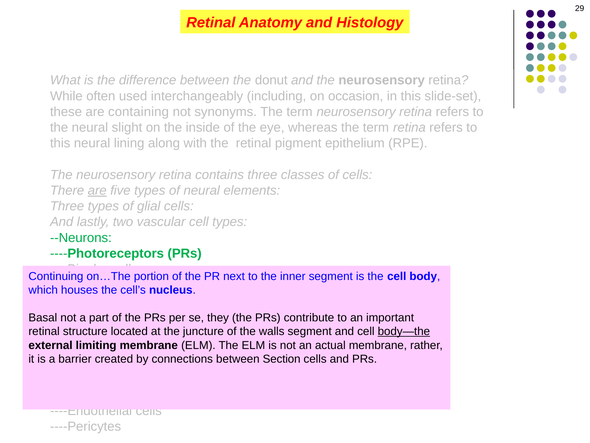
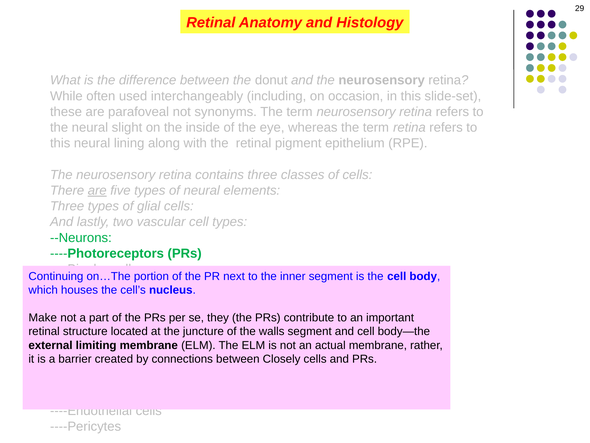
containing: containing -> parafoveal
Basal: Basal -> Make
body—the underline: present -> none
Section: Section -> Closely
